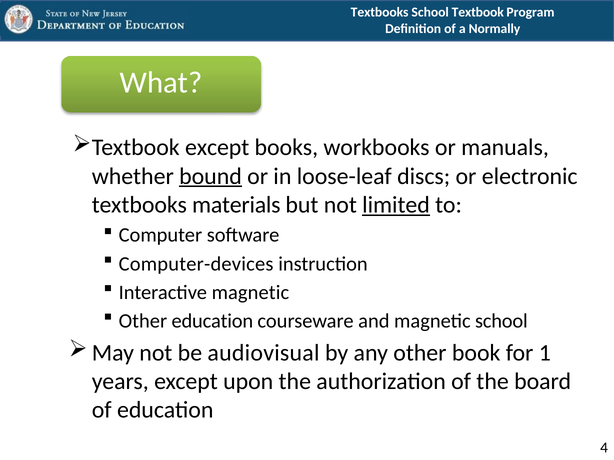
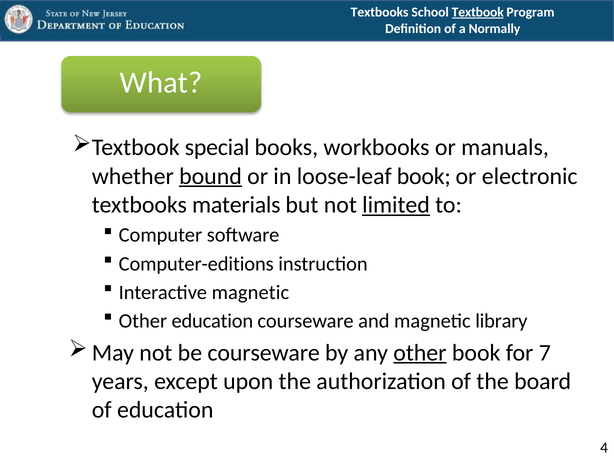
Textbook at (478, 12) underline: none -> present
Textbook except: except -> special
loose-leaf discs: discs -> book
Computer-devices: Computer-devices -> Computer-editions
magnetic school: school -> library
be audiovisual: audiovisual -> courseware
other at (420, 353) underline: none -> present
1: 1 -> 7
